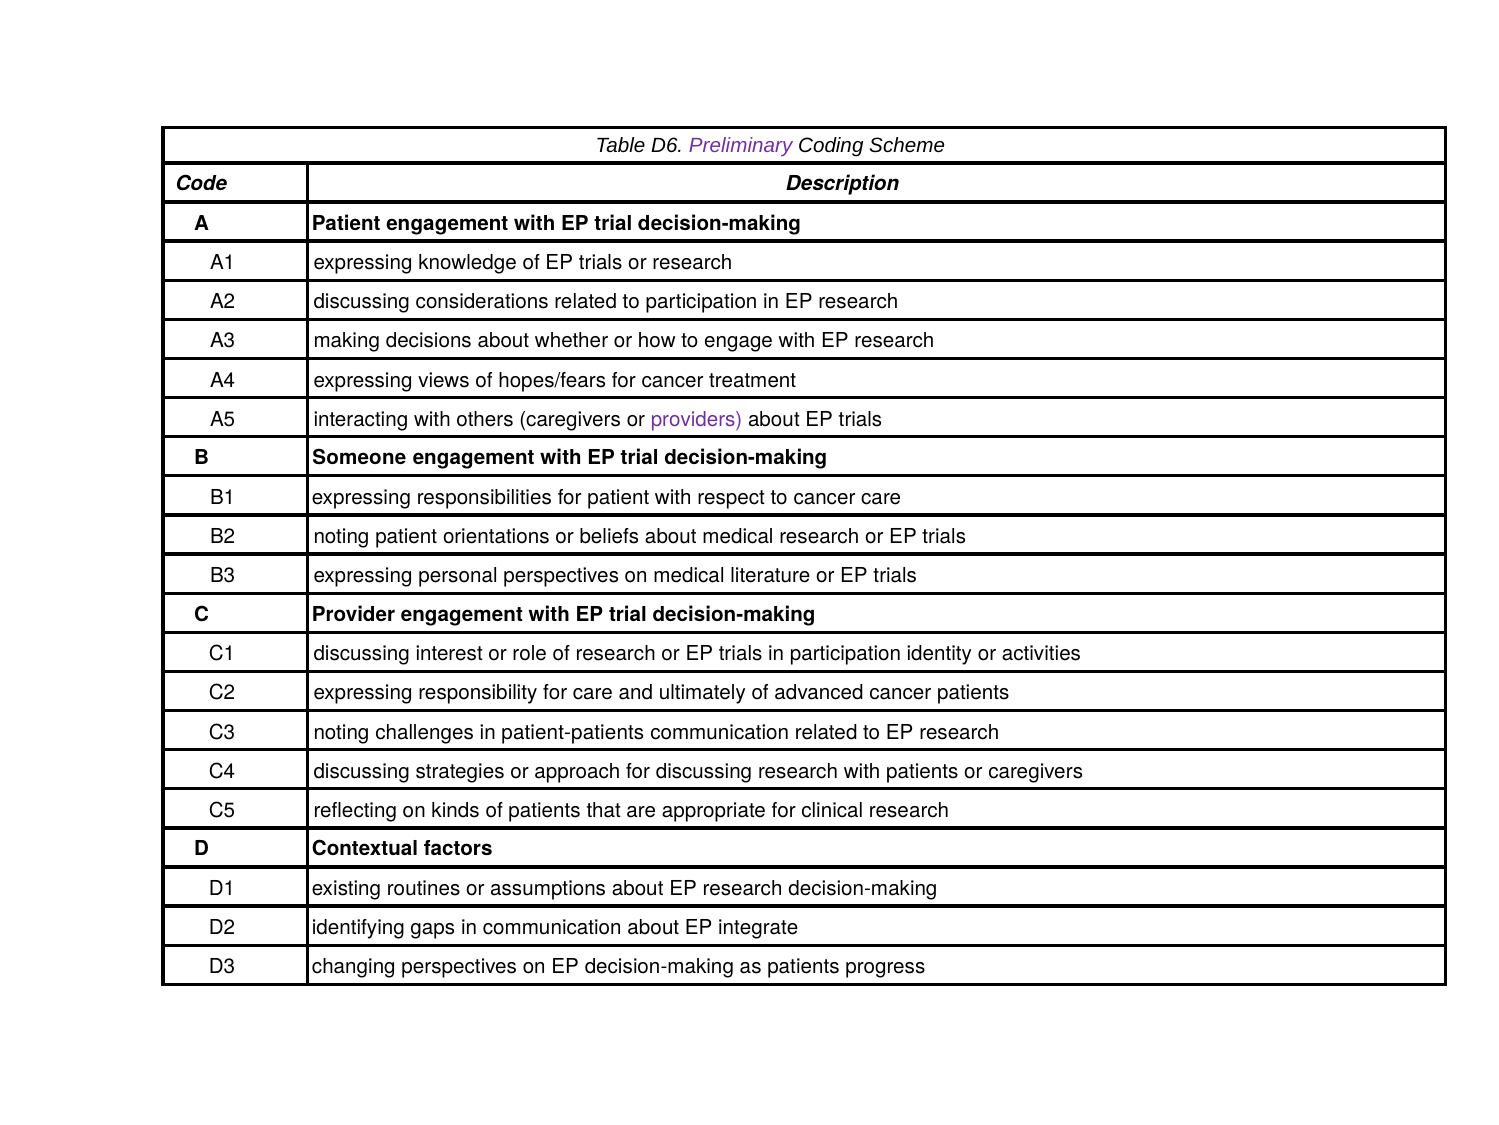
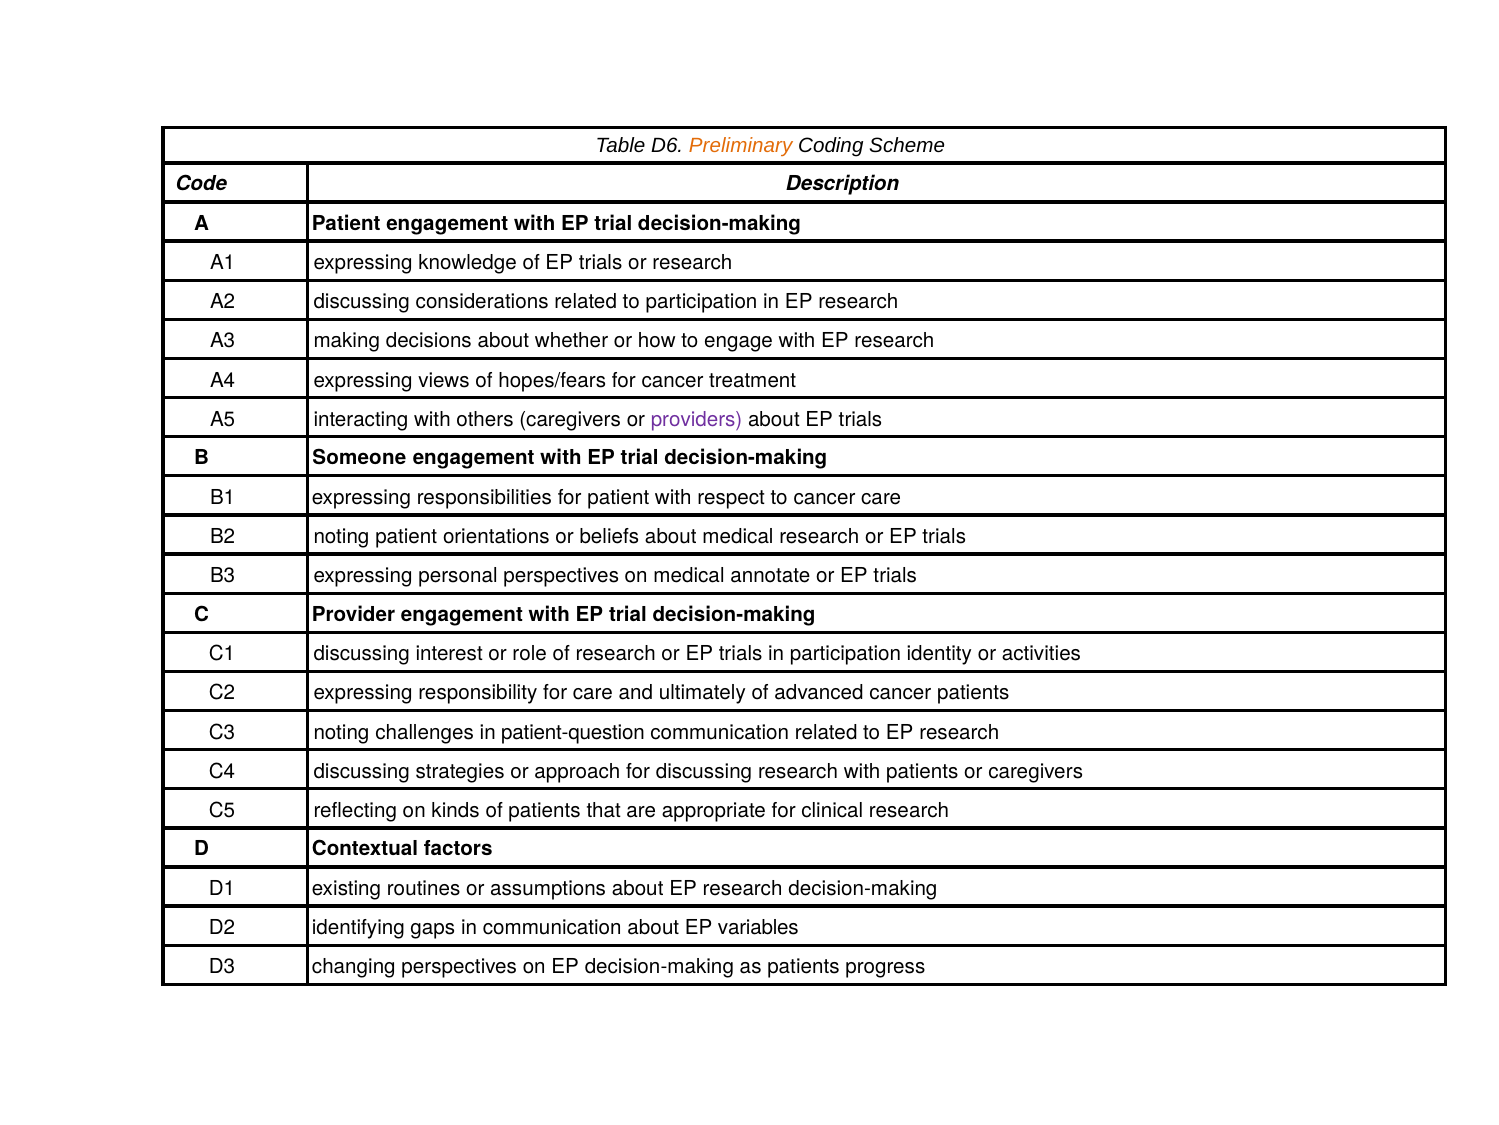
Preliminary colour: purple -> orange
literature: literature -> annotate
patient-patients: patient-patients -> patient-question
integrate: integrate -> variables
